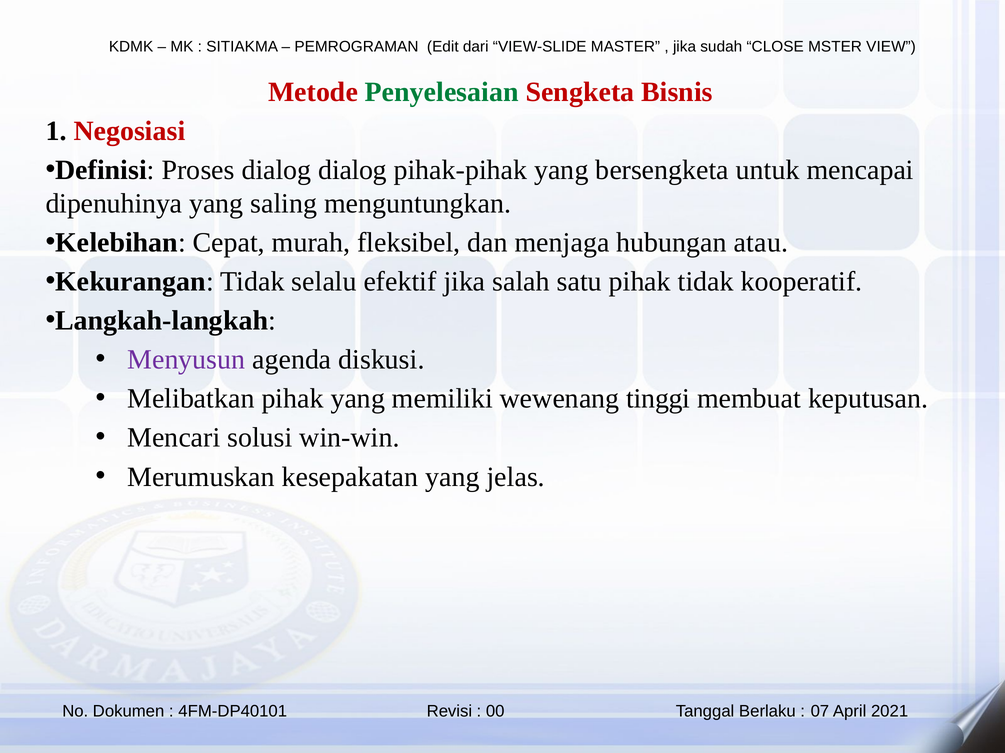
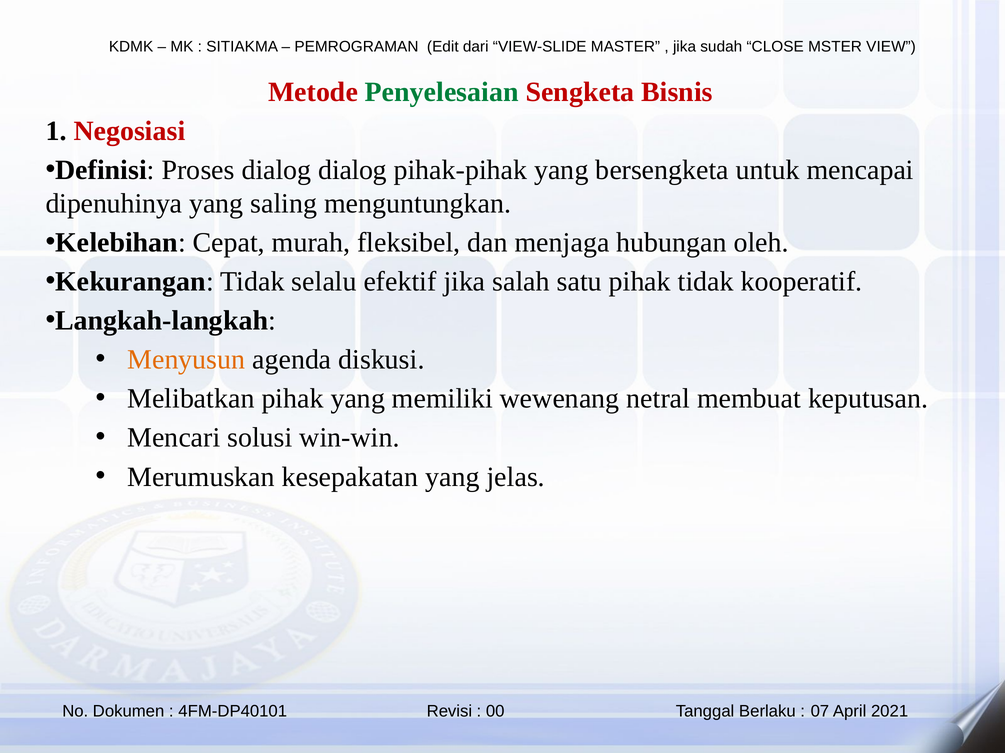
atau: atau -> oleh
Menyusun colour: purple -> orange
tinggi: tinggi -> netral
